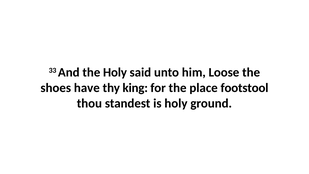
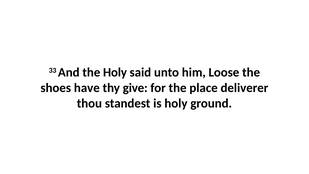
king: king -> give
footstool: footstool -> deliverer
